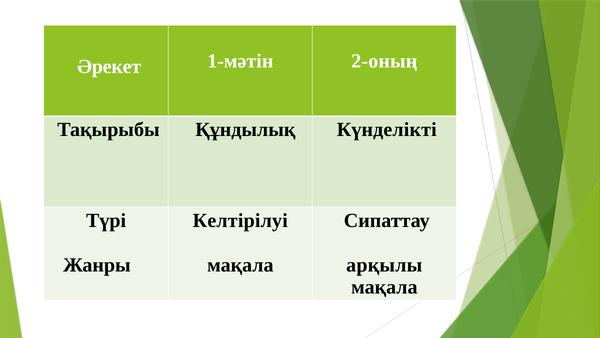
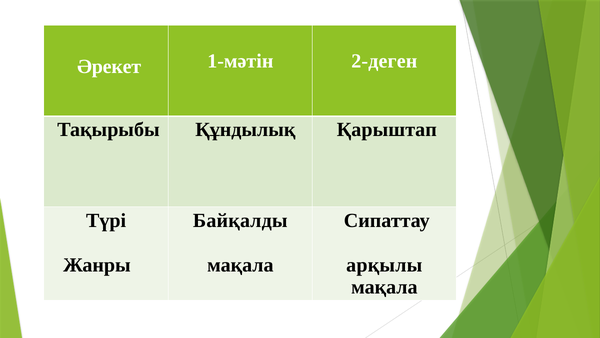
2-оның: 2-оның -> 2-деген
Күнделікті: Күнделікті -> Қарыштап
Келтірілуі: Келтірілуі -> Байқалды
